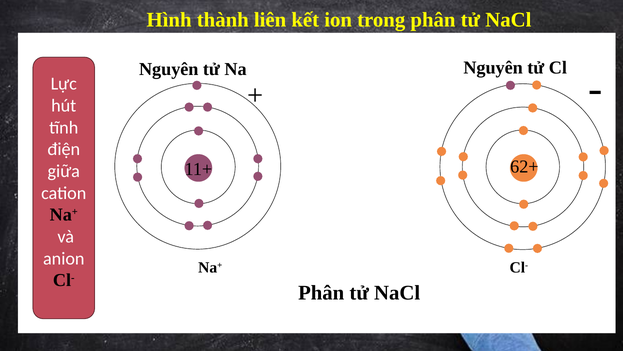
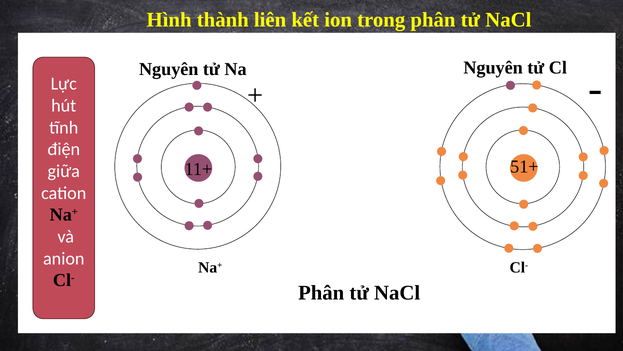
62+: 62+ -> 51+
